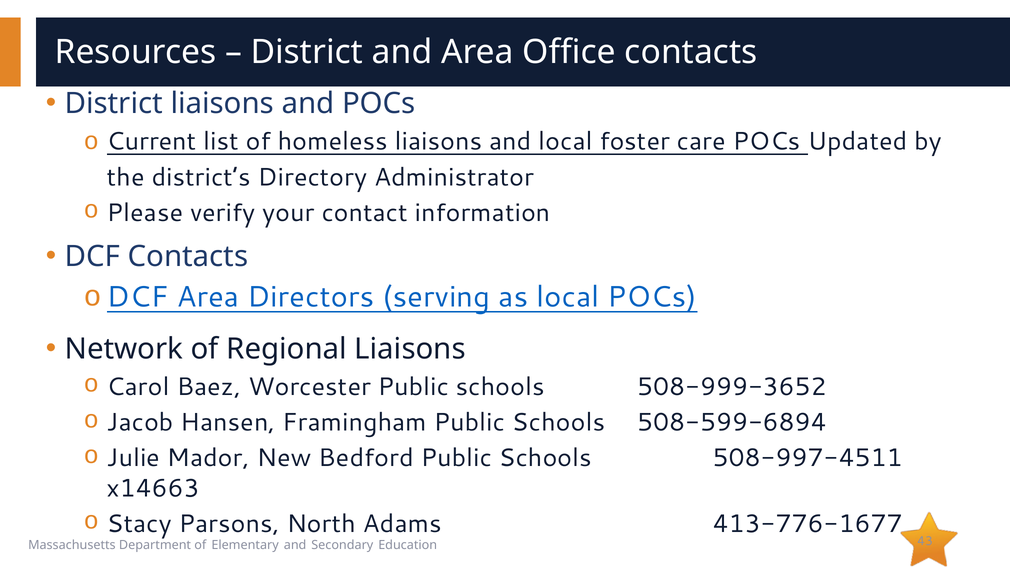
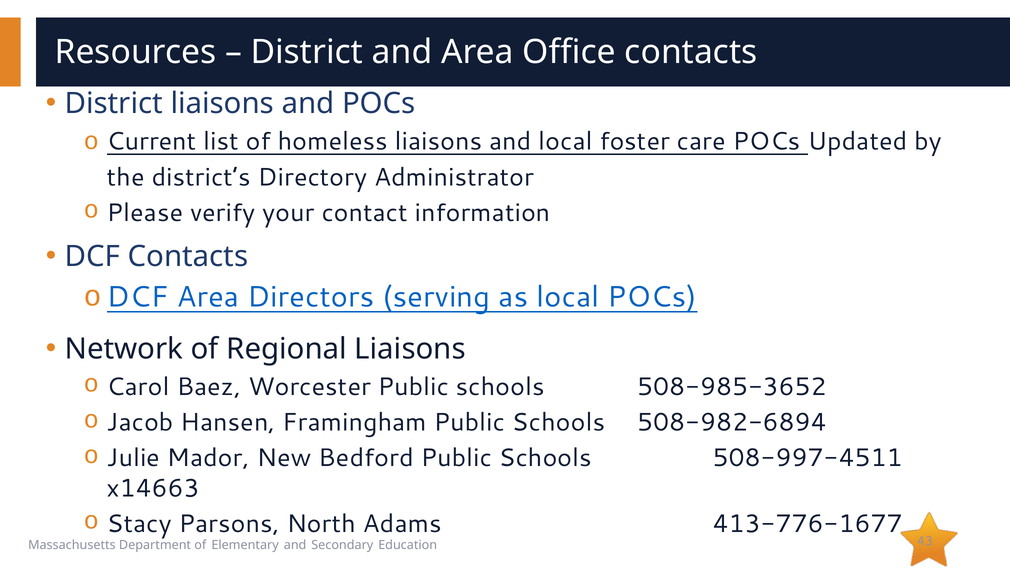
508-999-3652: 508-999-3652 -> 508-985-3652
508-599-6894: 508-599-6894 -> 508-982-6894
